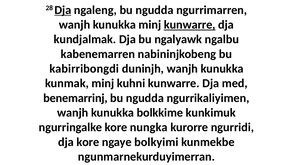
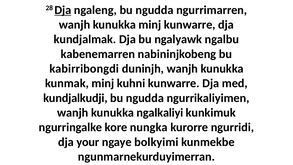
kunwarre at (190, 25) underline: present -> none
benemarrinj: benemarrinj -> kundjalkudji
bolkkime: bolkkime -> ngalkaliyi
dja kore: kore -> your
